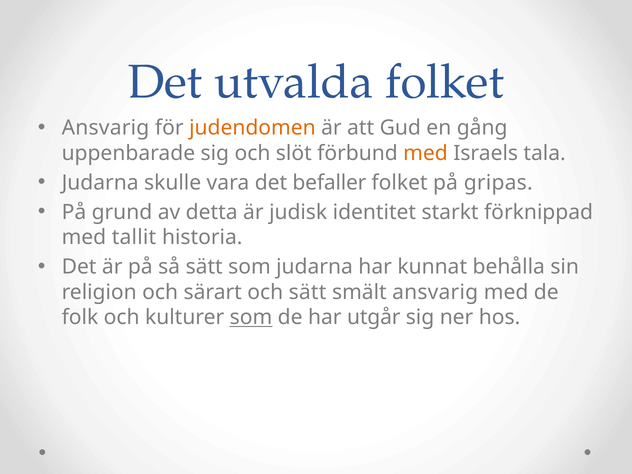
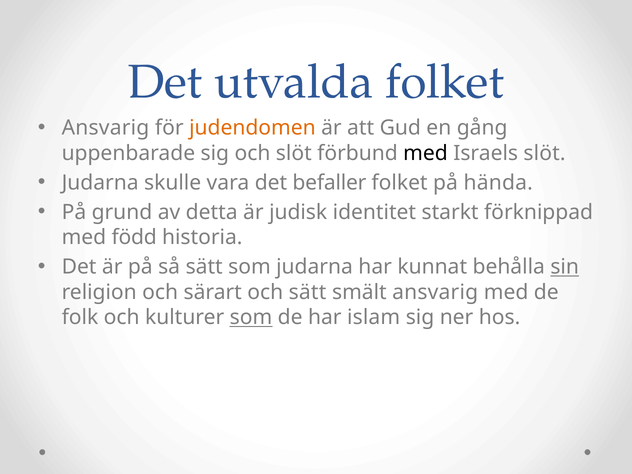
med at (426, 153) colour: orange -> black
Israels tala: tala -> slöt
gripas: gripas -> hända
tallit: tallit -> född
sin underline: none -> present
utgår: utgår -> islam
